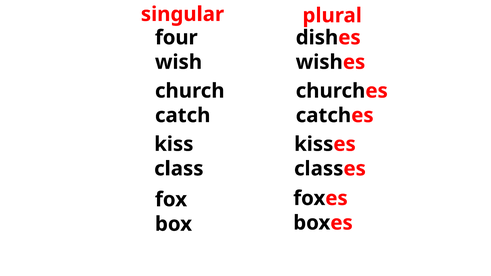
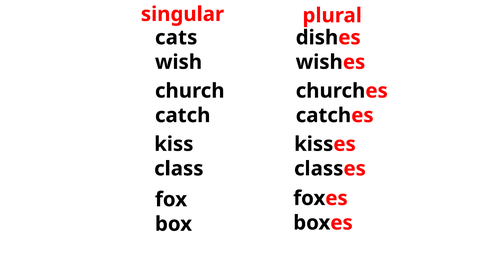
four: four -> cats
